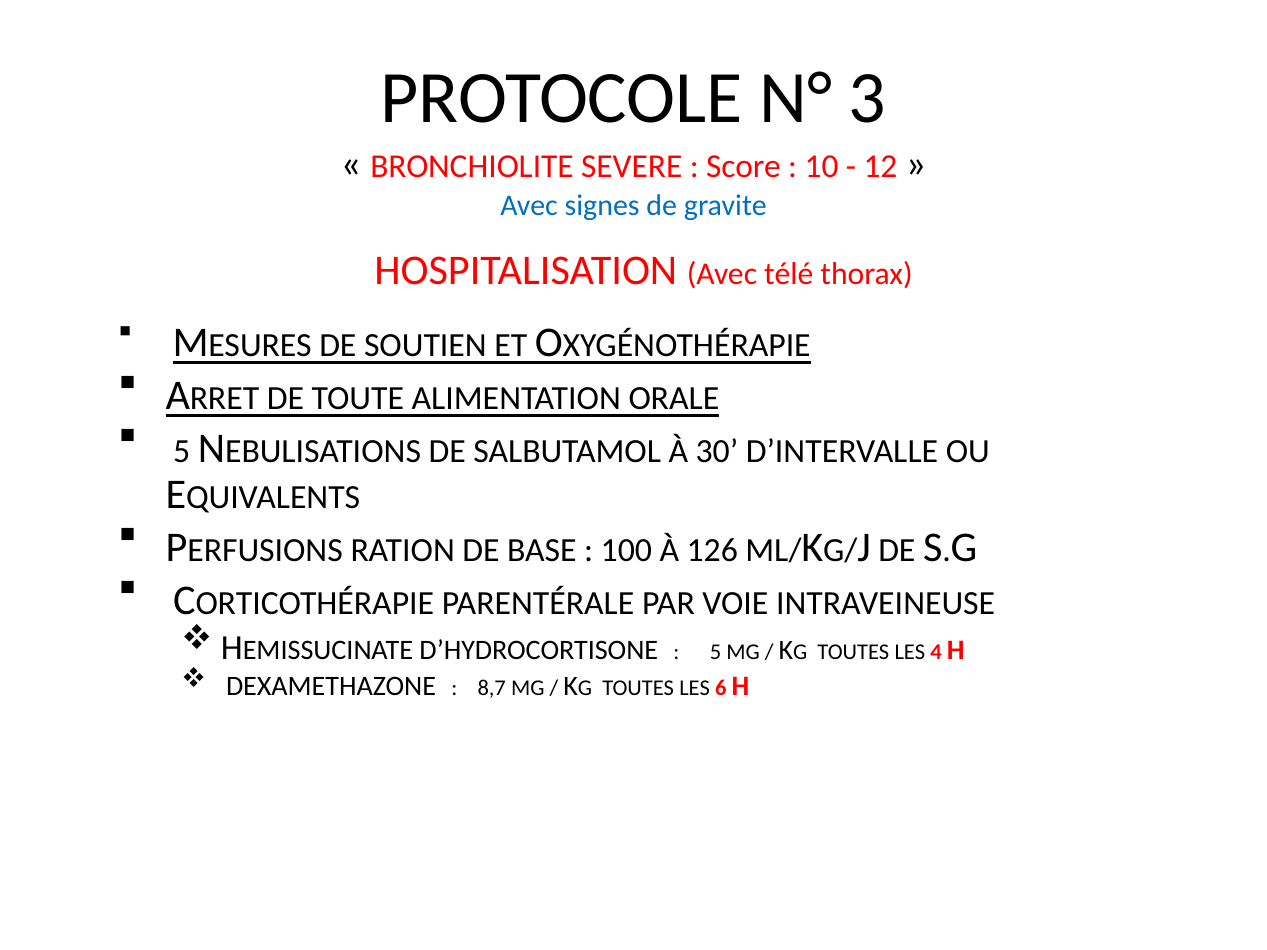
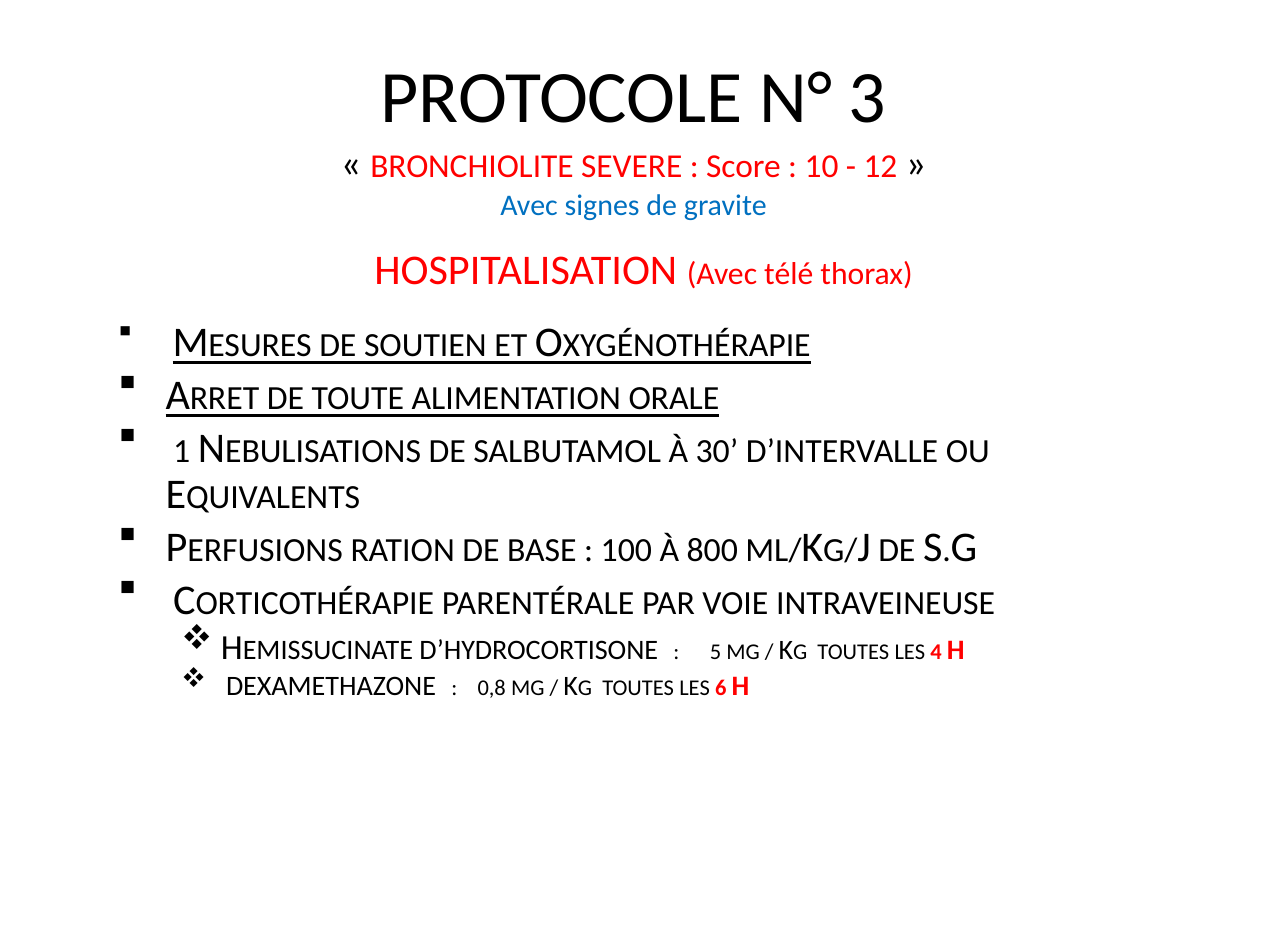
5 at (182, 452): 5 -> 1
126: 126 -> 800
8,7: 8,7 -> 0,8
